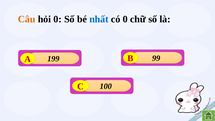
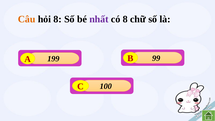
hỏi 0: 0 -> 8
nhất colour: blue -> purple
có 0: 0 -> 8
